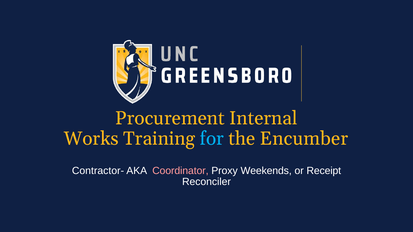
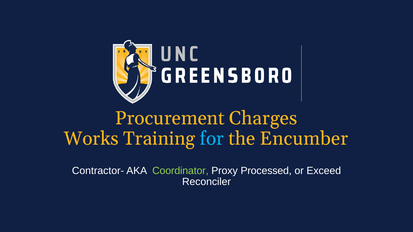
Internal: Internal -> Charges
Coordinator colour: pink -> light green
Weekends: Weekends -> Processed
Receipt: Receipt -> Exceed
